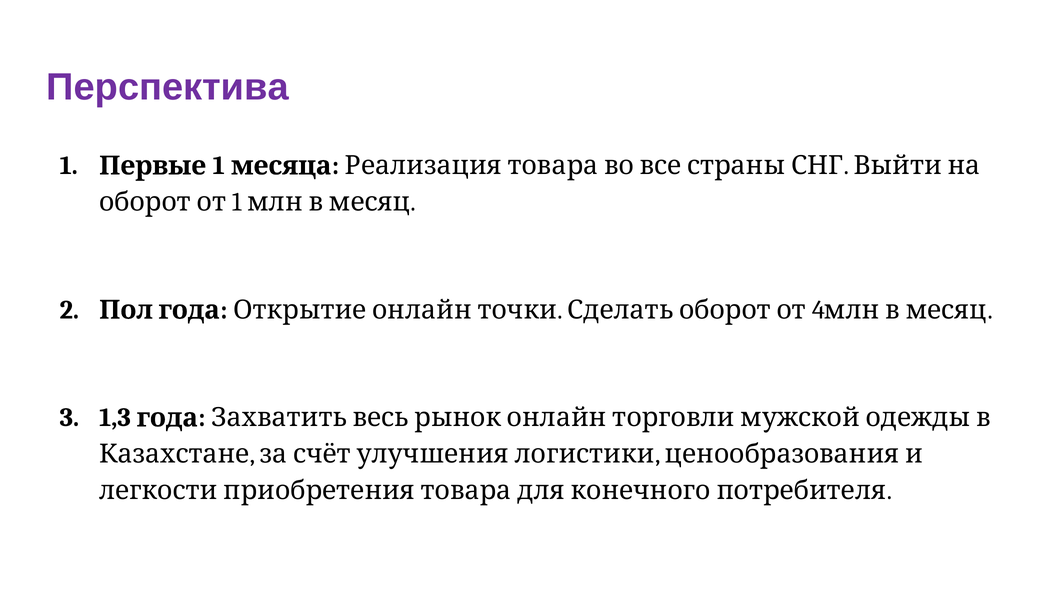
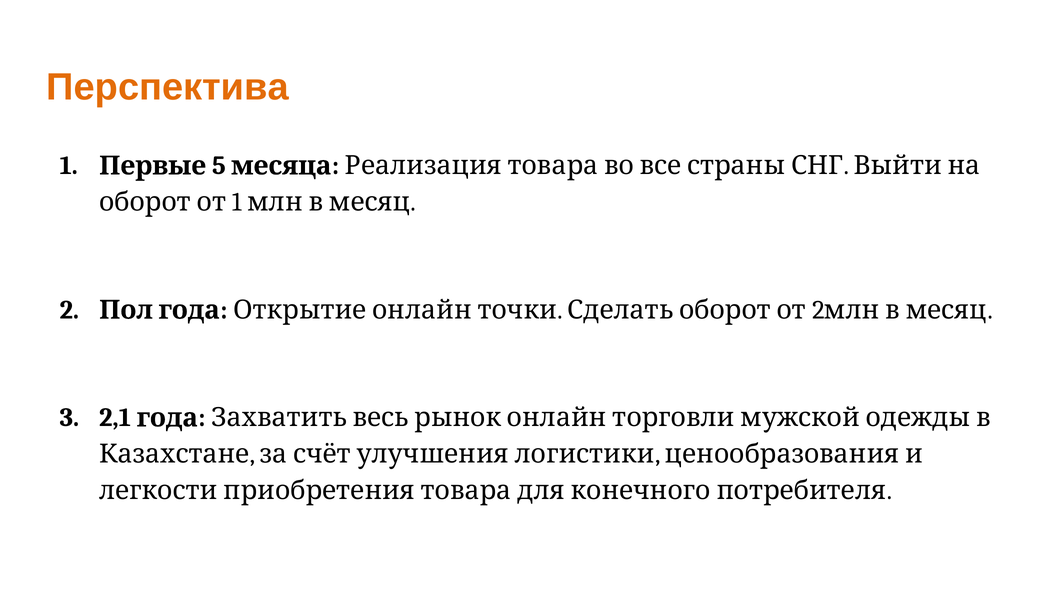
Перспектива colour: purple -> orange
1 1: 1 -> 5
4 at (818, 310): 4 -> 2
1,3: 1,3 -> 2,1
